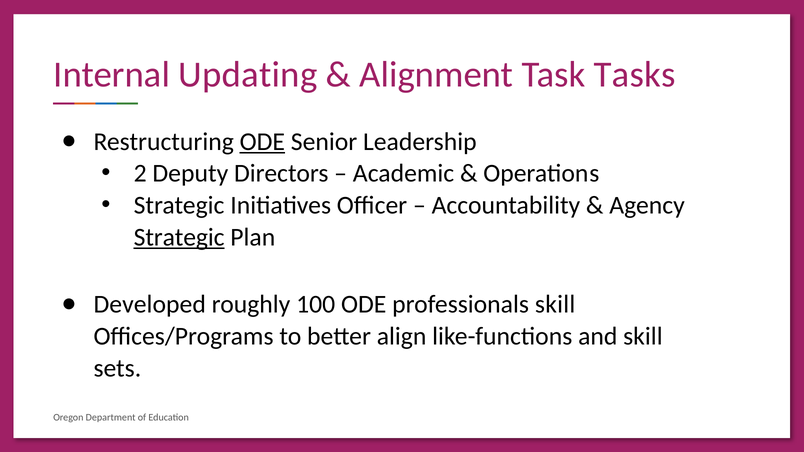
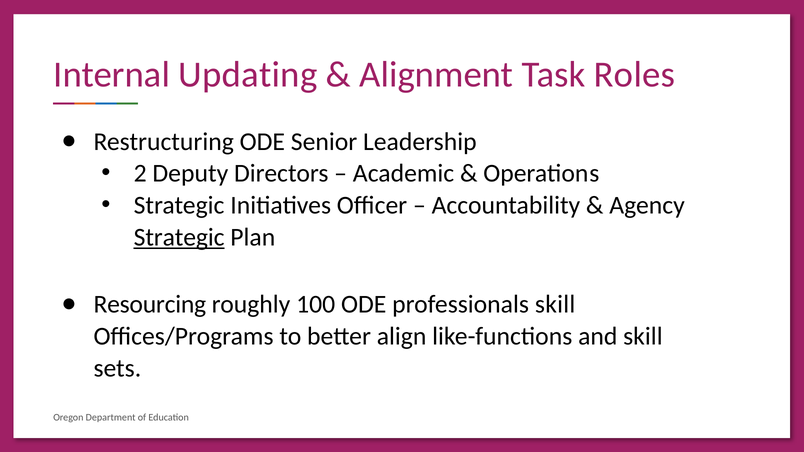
Tasks: Tasks -> Roles
ODE at (262, 142) underline: present -> none
Developed: Developed -> Resourcing
